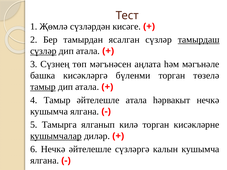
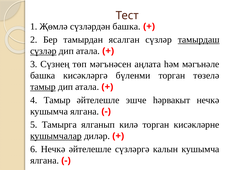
сүзләрдән кисәге: кисәге -> башка
әйтелешле атала: атала -> эшче
